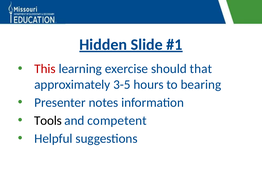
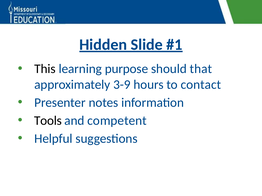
This colour: red -> black
exercise: exercise -> purpose
3-5: 3-5 -> 3-9
bearing: bearing -> contact
